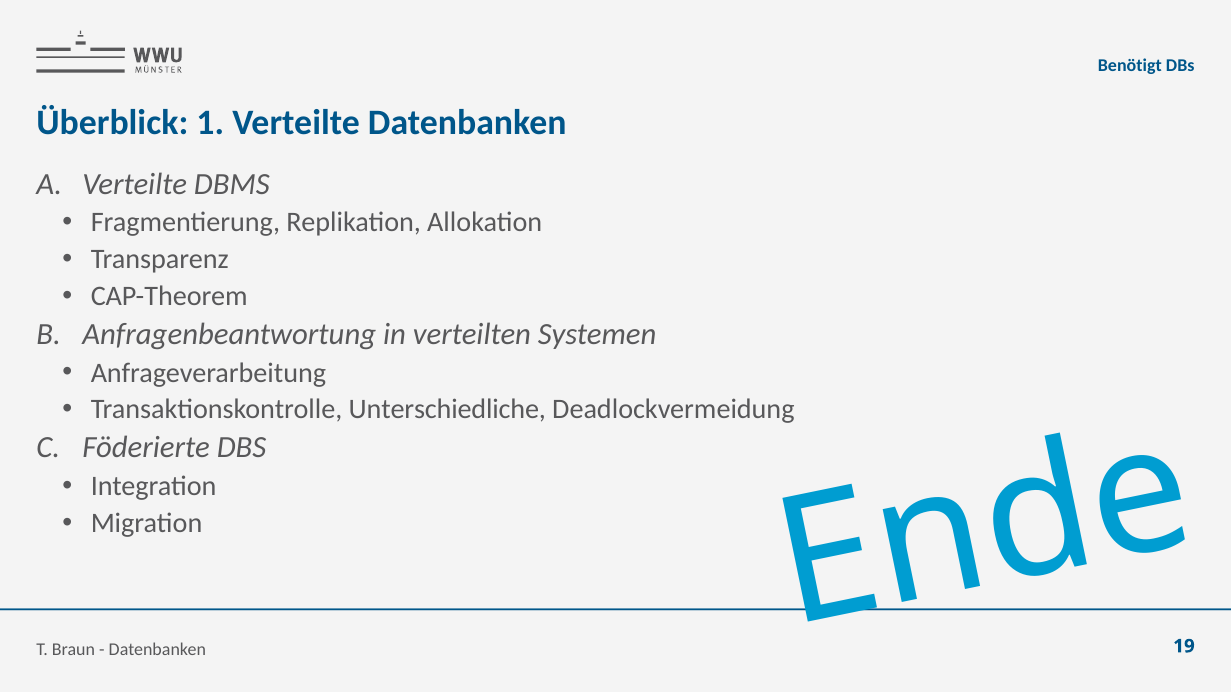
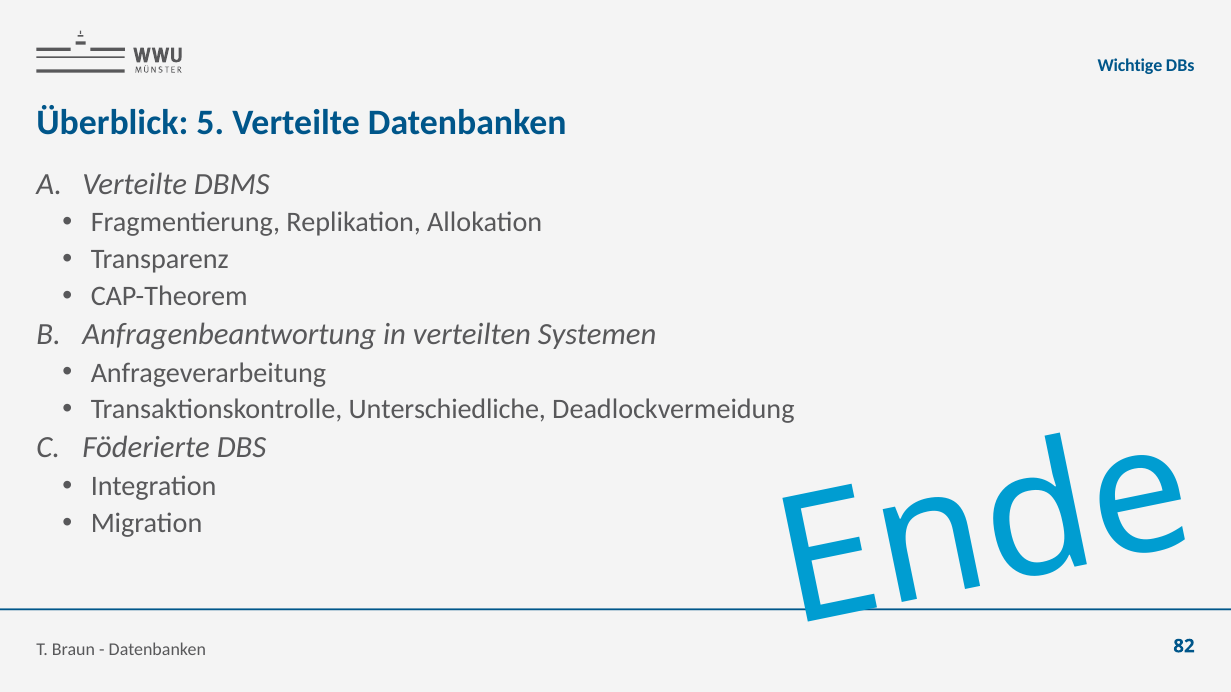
Benötigt: Benötigt -> Wichtige
1: 1 -> 5
19: 19 -> 82
